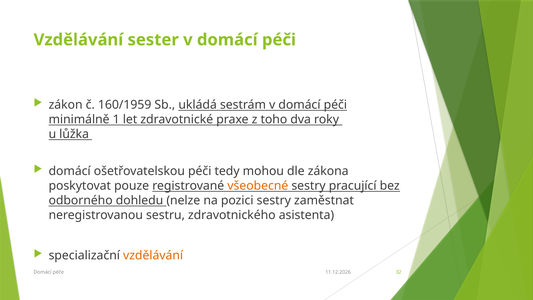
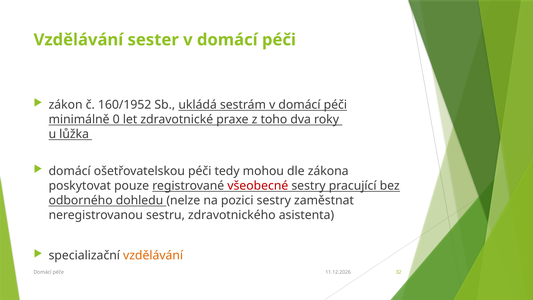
160/1959: 160/1959 -> 160/1952
1: 1 -> 0
všeobecné colour: orange -> red
